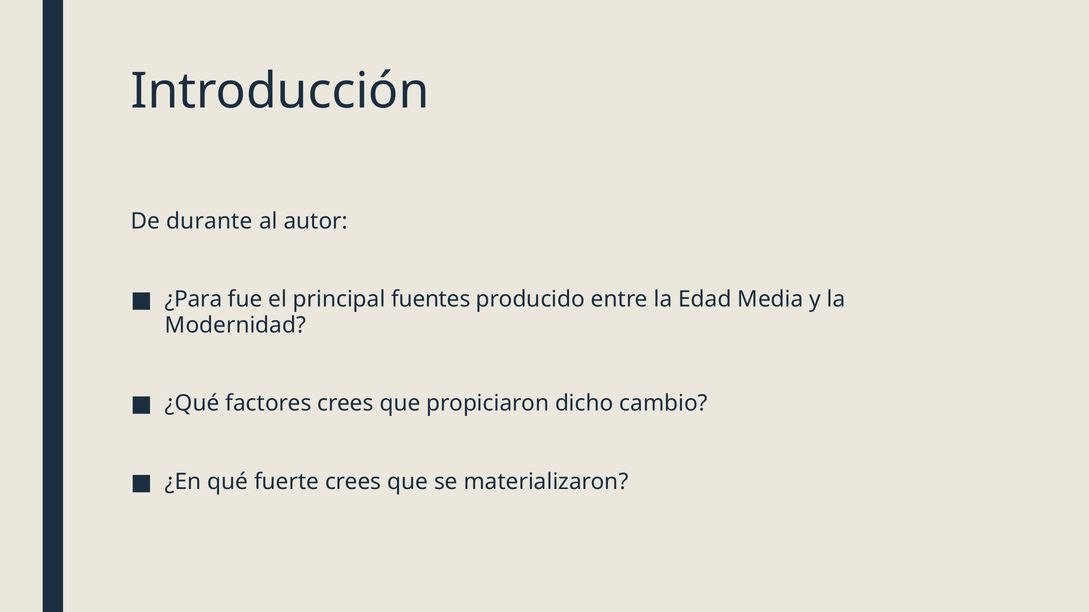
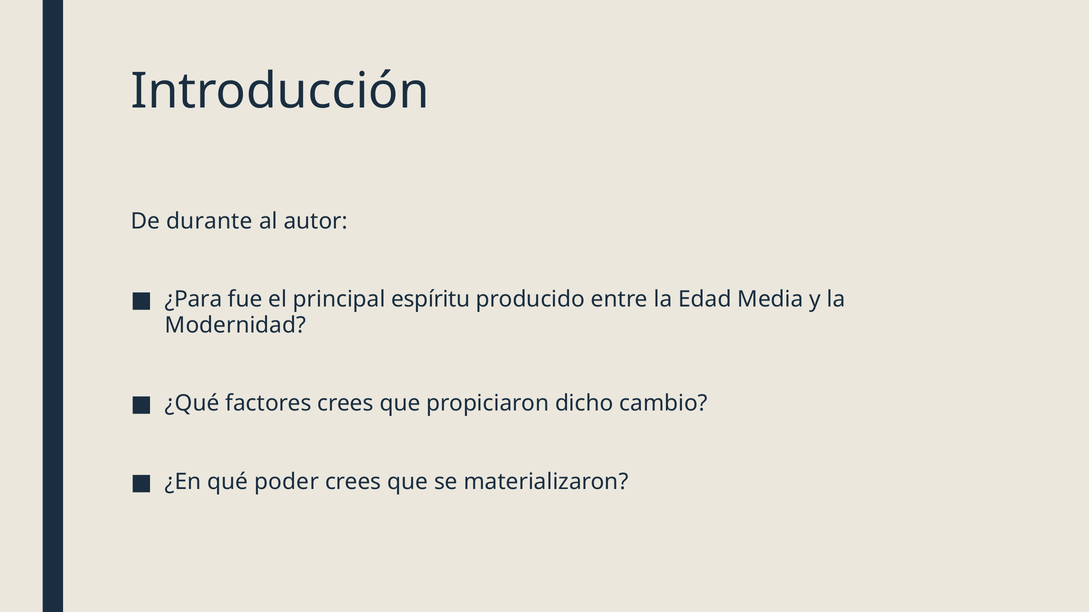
fuentes: fuentes -> espíritu
fuerte: fuerte -> poder
